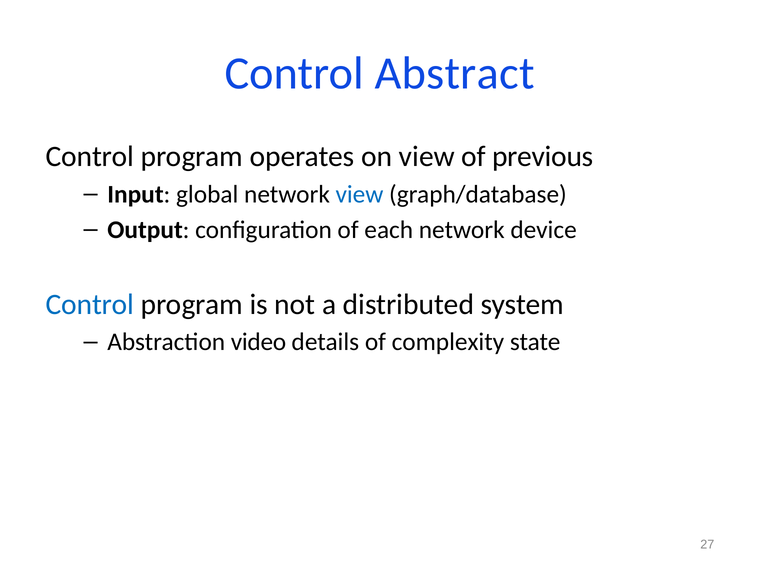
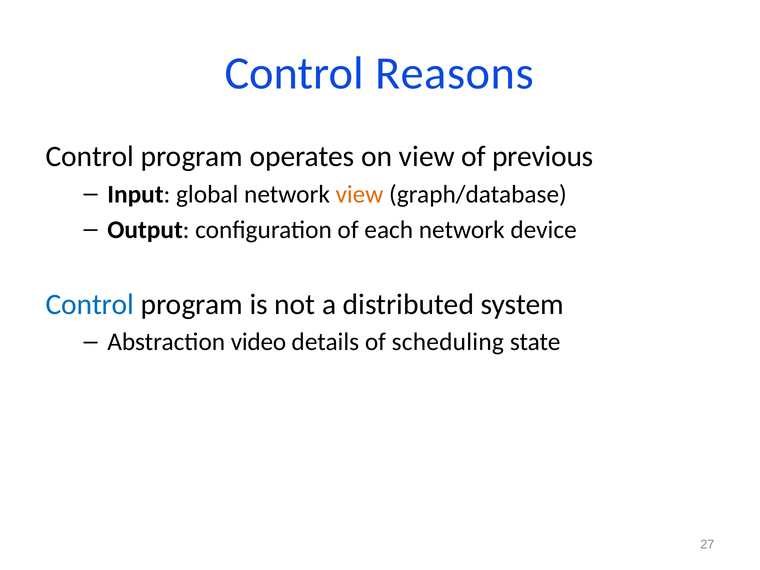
Abstract: Abstract -> Reasons
view at (359, 194) colour: blue -> orange
complexity: complexity -> scheduling
